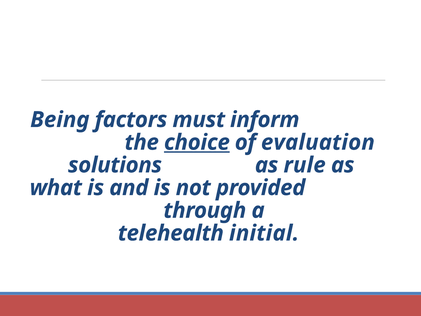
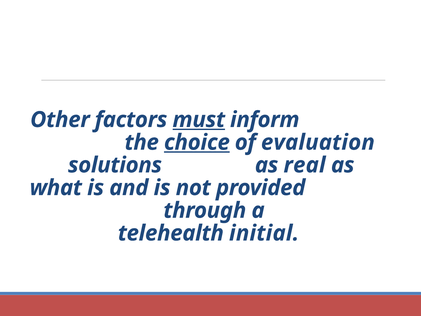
Being: Being -> Other
must underline: none -> present
rule: rule -> real
